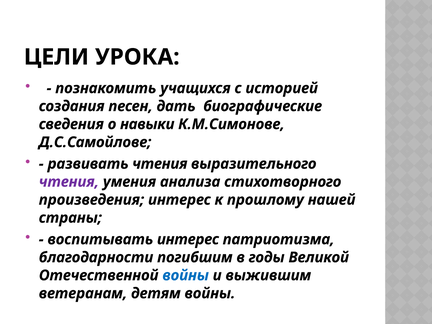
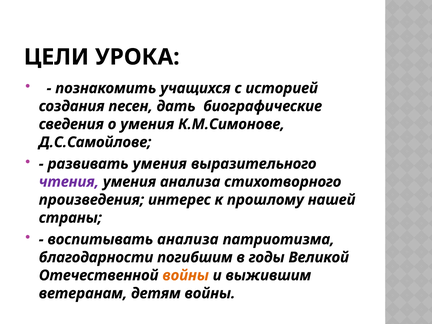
о навыки: навыки -> умения
развивать чтения: чтения -> умения
воспитывать интерес: интерес -> анализа
войны at (186, 275) colour: blue -> orange
